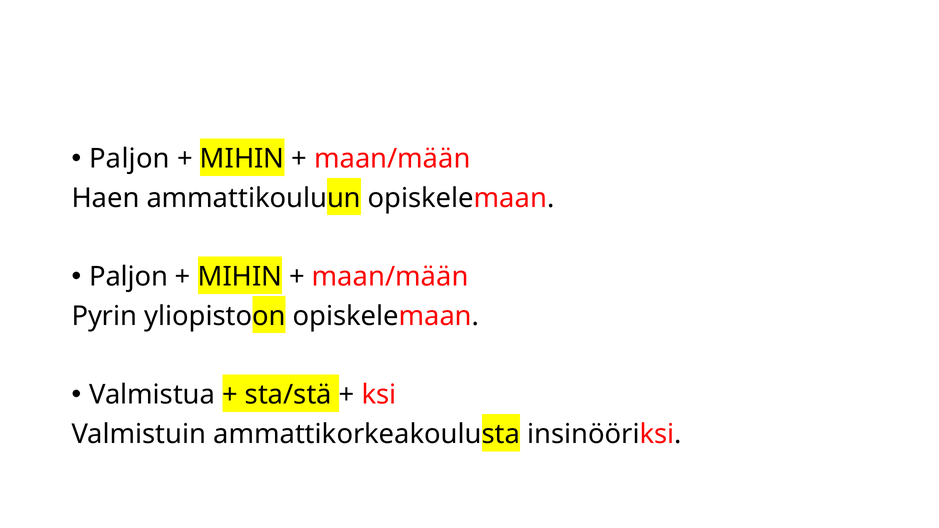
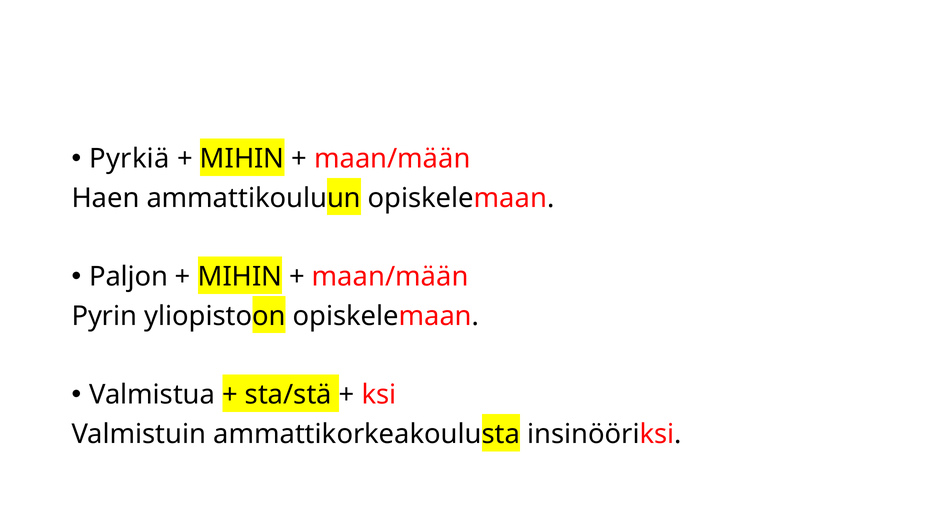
Paljon at (130, 159): Paljon -> Pyrkiä
